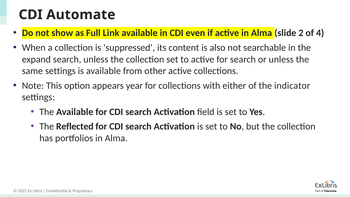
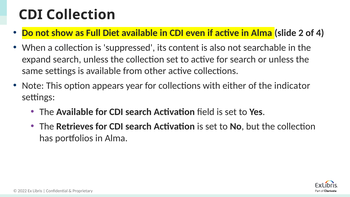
CDI Automate: Automate -> Collection
Link: Link -> Diet
Reflected: Reflected -> Retrieves
